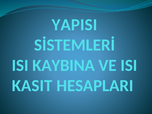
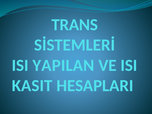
YAPISI: YAPISI -> TRANS
KAYBINA: KAYBINA -> YAPILAN
